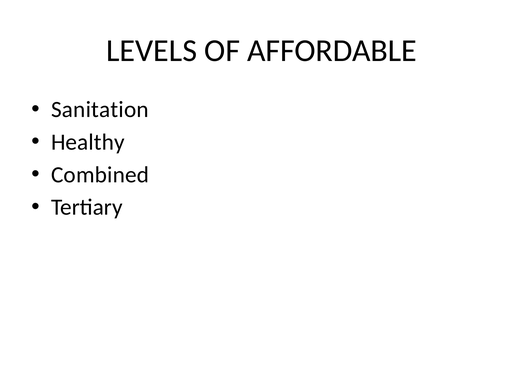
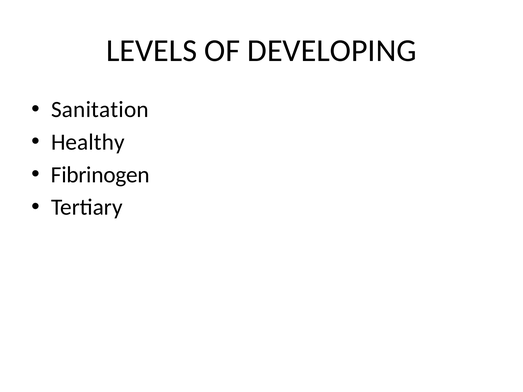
AFFORDABLE: AFFORDABLE -> DEVELOPING
Combined: Combined -> Fibrinogen
